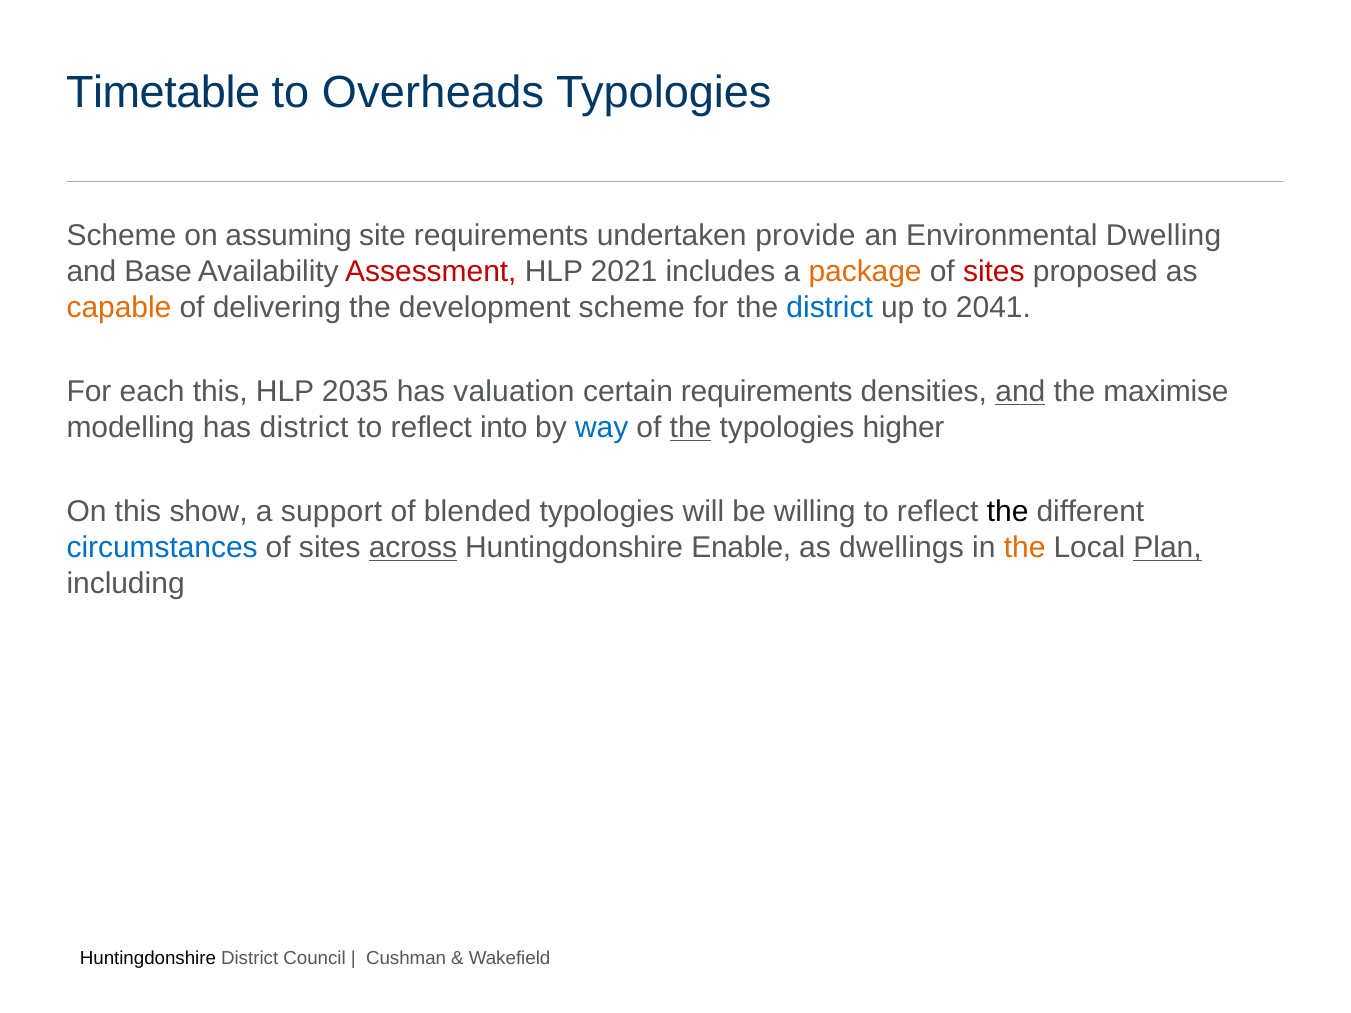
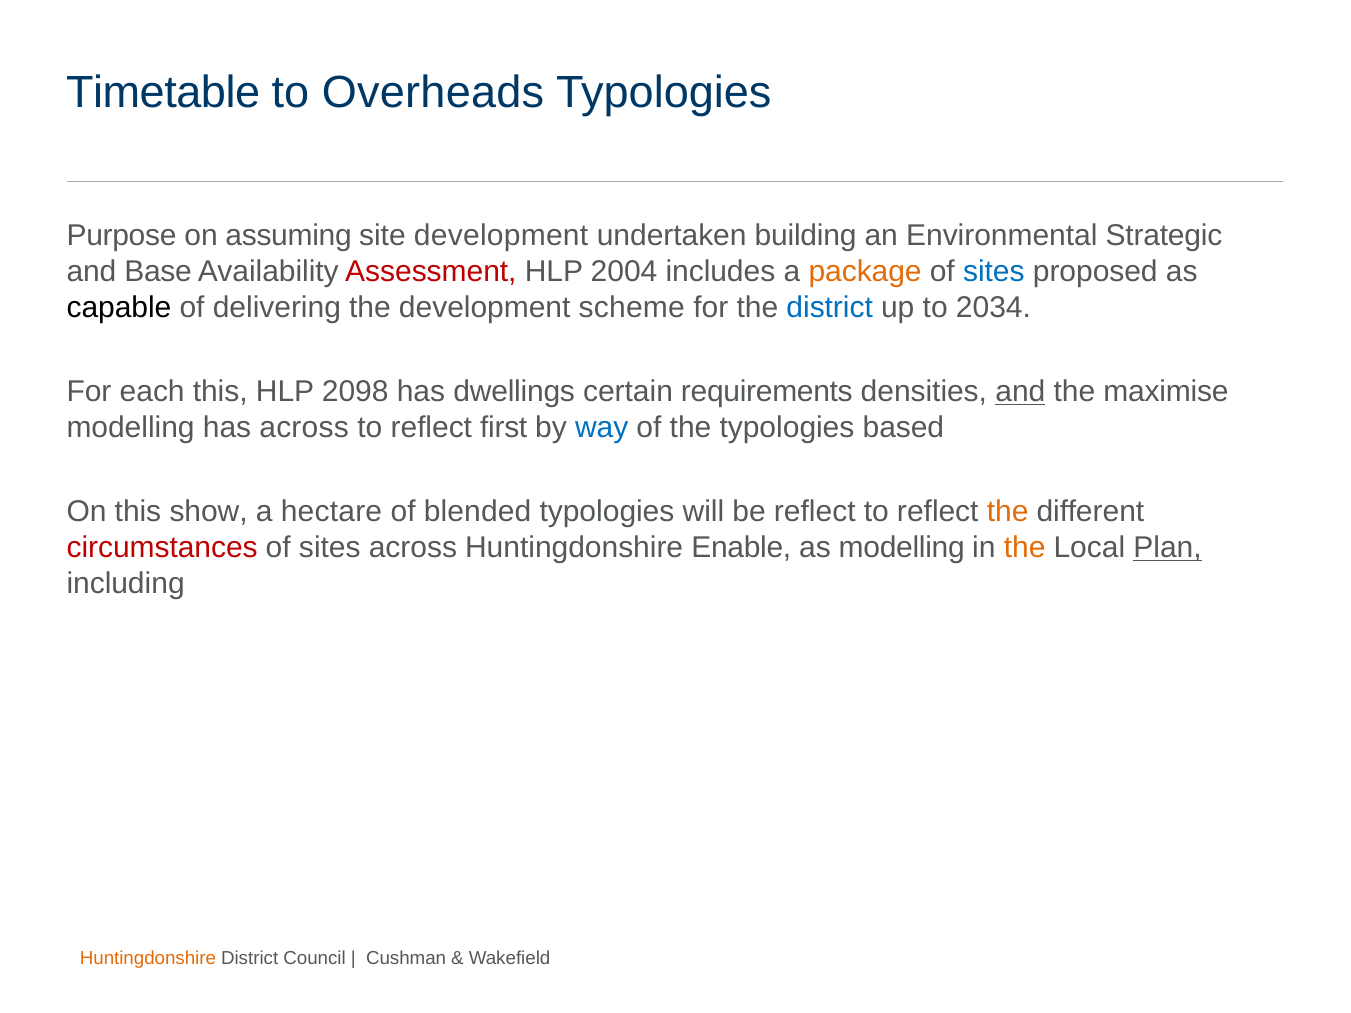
Scheme at (121, 236): Scheme -> Purpose
site requirements: requirements -> development
provide: provide -> building
Dwelling: Dwelling -> Strategic
2021: 2021 -> 2004
sites at (994, 272) colour: red -> blue
capable colour: orange -> black
2041: 2041 -> 2034
2035: 2035 -> 2098
valuation: valuation -> dwellings
has district: district -> across
into: into -> first
the at (691, 428) underline: present -> none
higher: higher -> based
support: support -> hectare
be willing: willing -> reflect
the at (1008, 512) colour: black -> orange
circumstances colour: blue -> red
across at (413, 548) underline: present -> none
as dwellings: dwellings -> modelling
Huntingdonshire at (148, 959) colour: black -> orange
